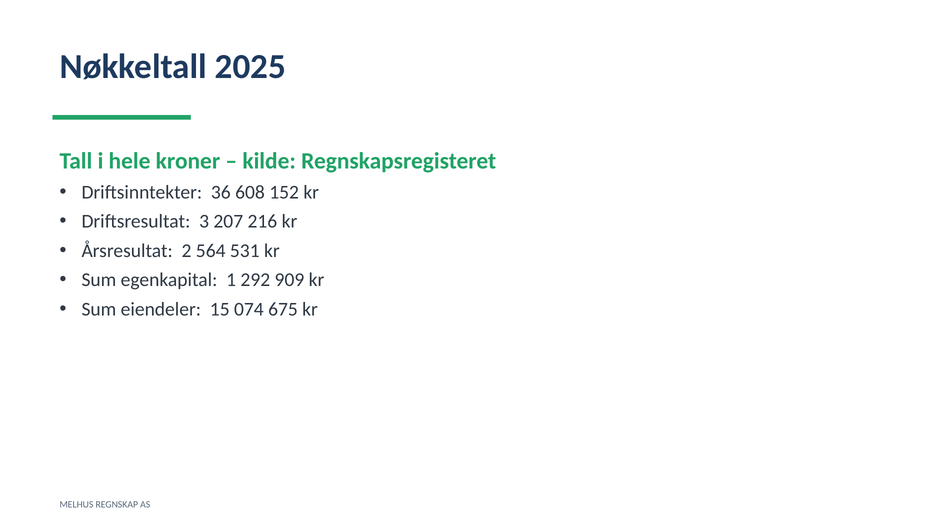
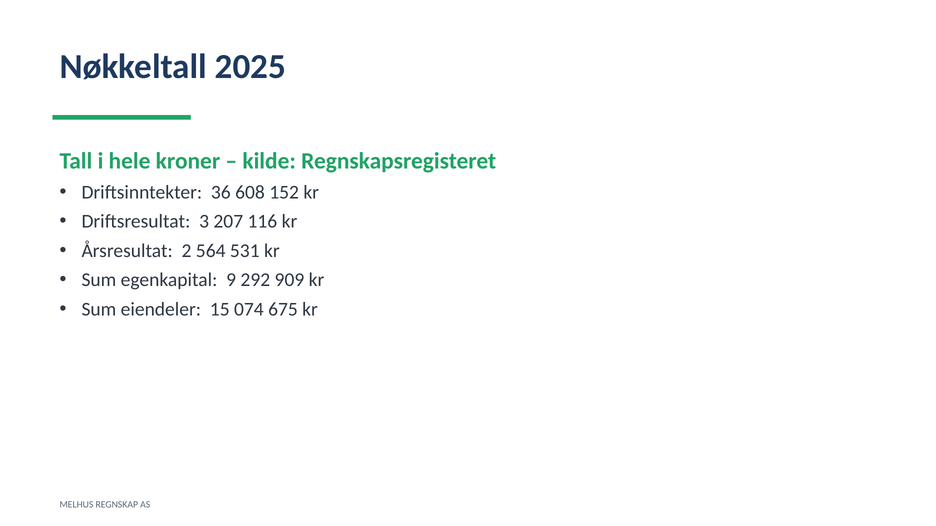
216: 216 -> 116
1: 1 -> 9
